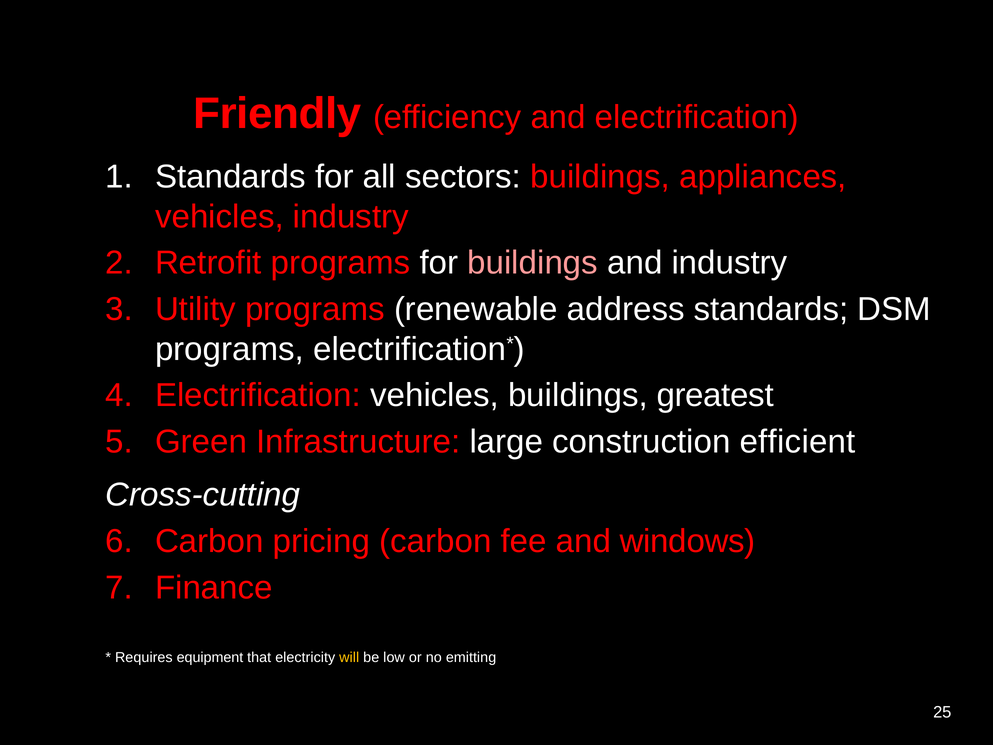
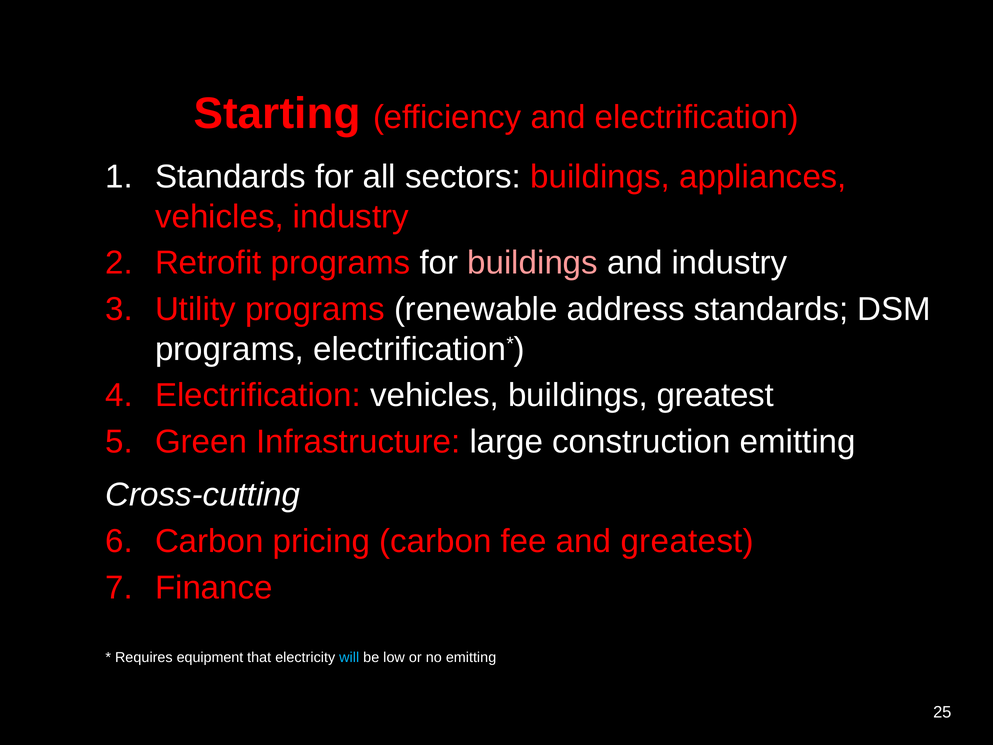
Friendly: Friendly -> Starting
construction efficient: efficient -> emitting
and windows: windows -> greatest
will colour: yellow -> light blue
